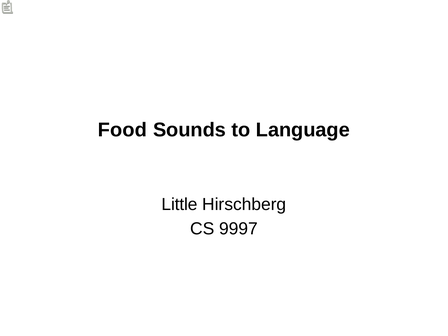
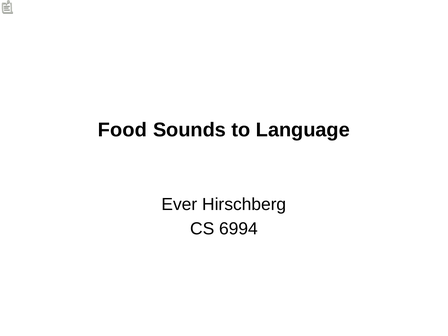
Little: Little -> Ever
9997: 9997 -> 6994
